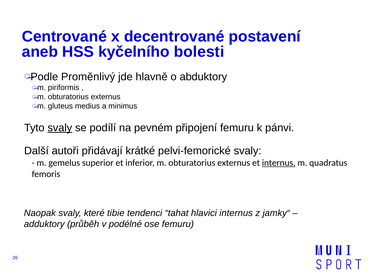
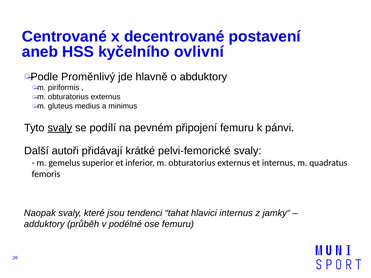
bolesti: bolesti -> ovlivní
internus at (279, 163) underline: present -> none
tibie: tibie -> jsou
